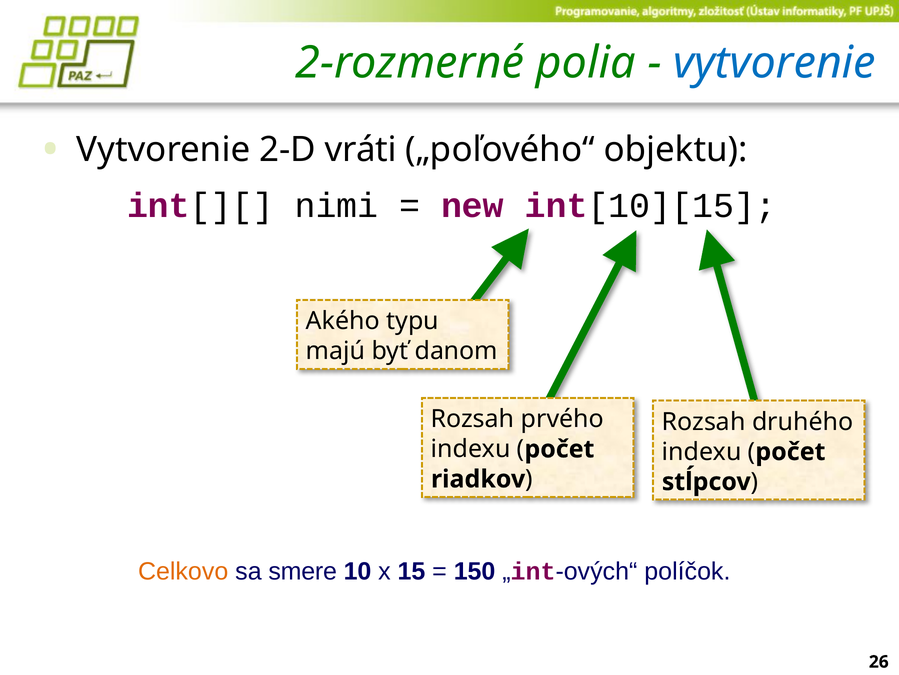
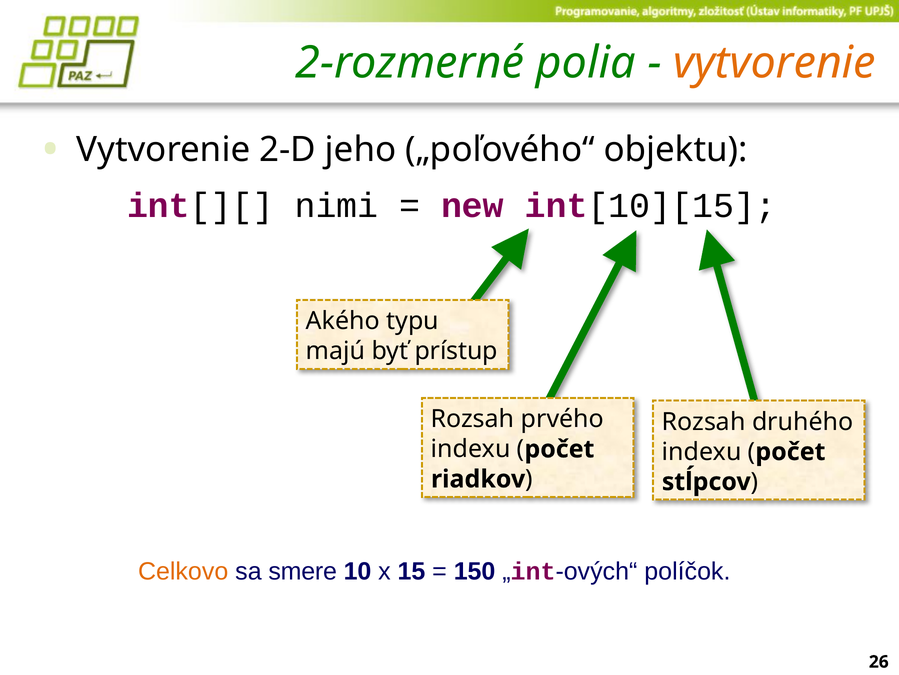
vytvorenie at (775, 63) colour: blue -> orange
vráti: vráti -> jeho
danom: danom -> prístup
